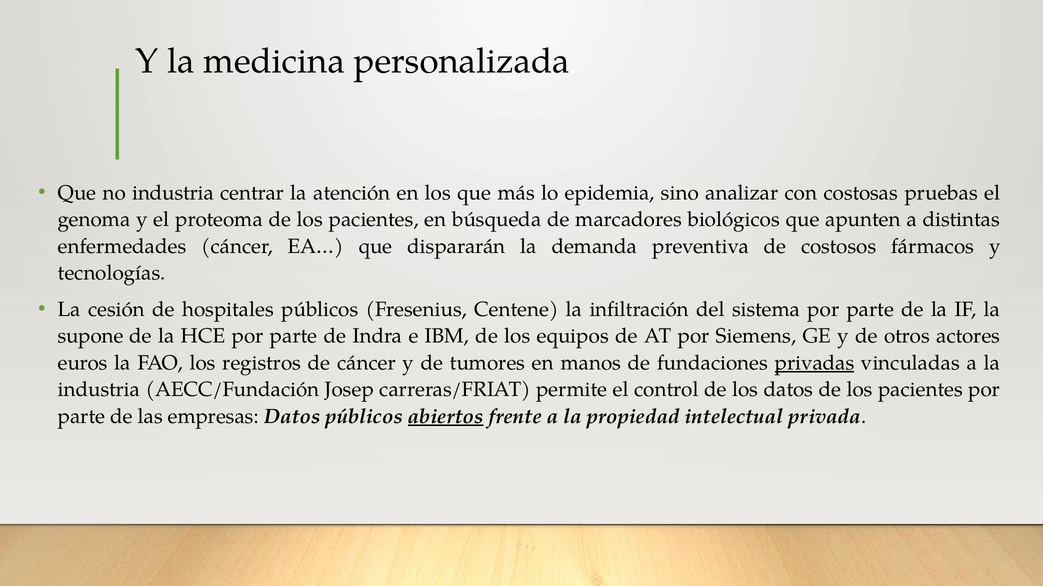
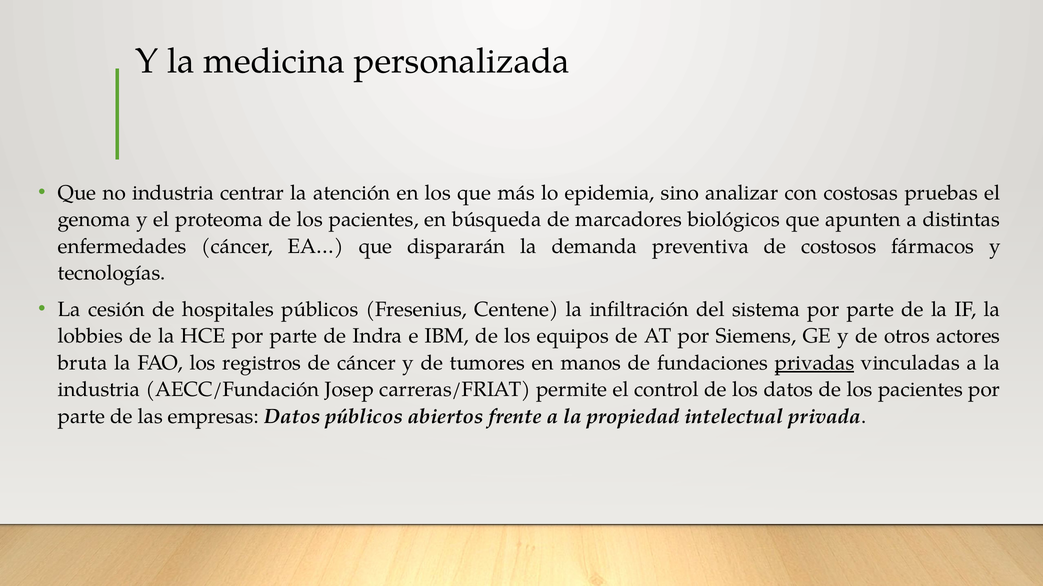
supone: supone -> lobbies
euros: euros -> bruta
abiertos underline: present -> none
